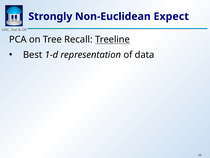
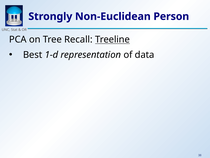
Expect: Expect -> Person
